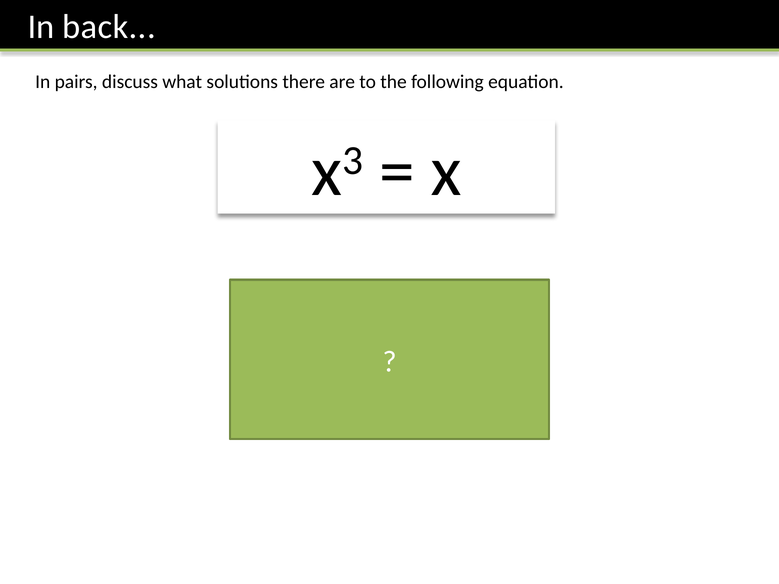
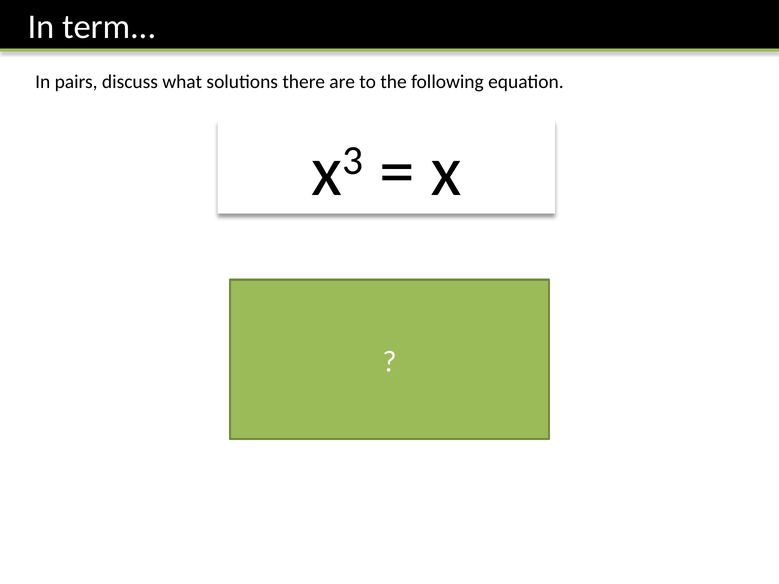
back: back -> term
